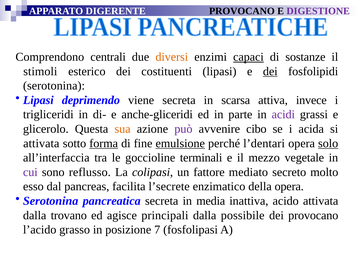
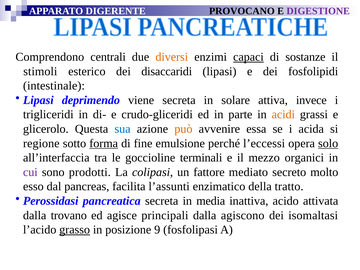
costituenti: costituenti -> disaccaridi
dei at (270, 71) underline: present -> none
serotonina at (54, 86): serotonina -> intestinale
scarsa: scarsa -> solare
anche-gliceridi: anche-gliceridi -> crudo-gliceridi
acidi colour: purple -> orange
sua colour: orange -> blue
può colour: purple -> orange
cibo: cibo -> essa
attivata at (41, 143): attivata -> regione
emulsione underline: present -> none
l’dentari: l’dentari -> l’eccessi
vegetale: vegetale -> organici
reflusso: reflusso -> prodotti
l’secrete: l’secrete -> l’assunti
della opera: opera -> tratto
Serotonina at (51, 201): Serotonina -> Perossidasi
possibile: possibile -> agiscono
dei provocano: provocano -> isomaltasi
grasso underline: none -> present
7: 7 -> 9
